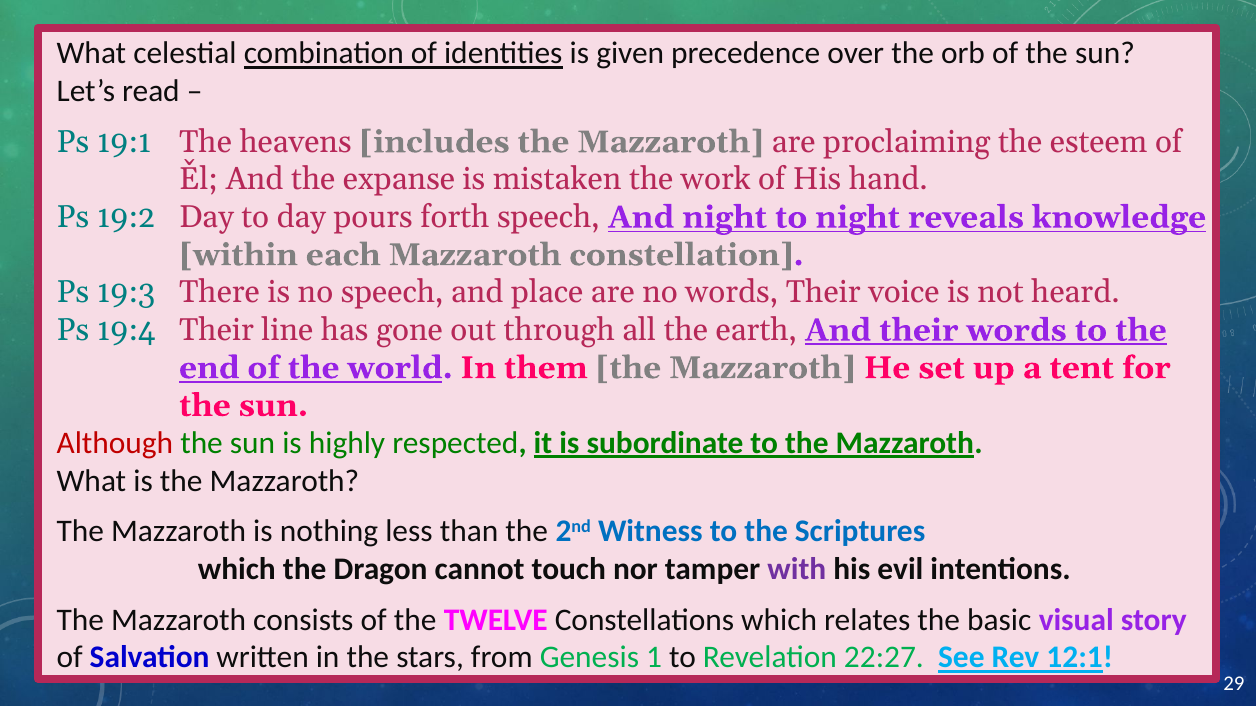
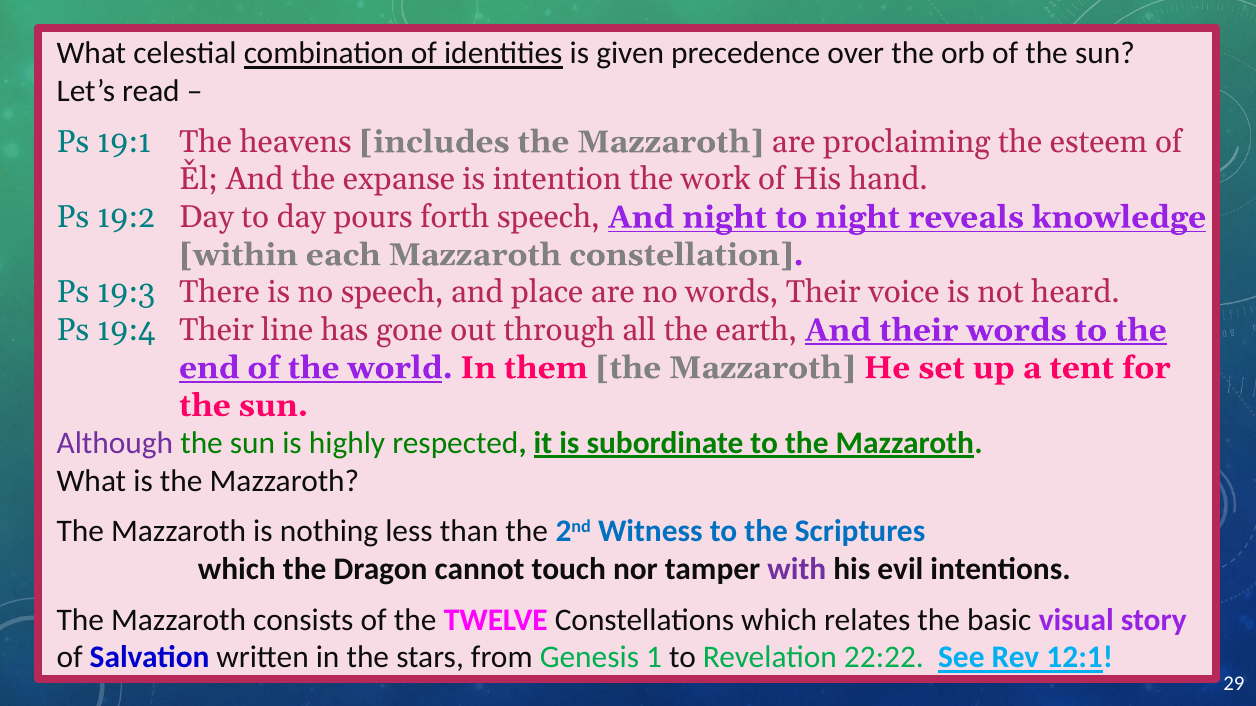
mistaken: mistaken -> intention
Although colour: red -> purple
22:27: 22:27 -> 22:22
